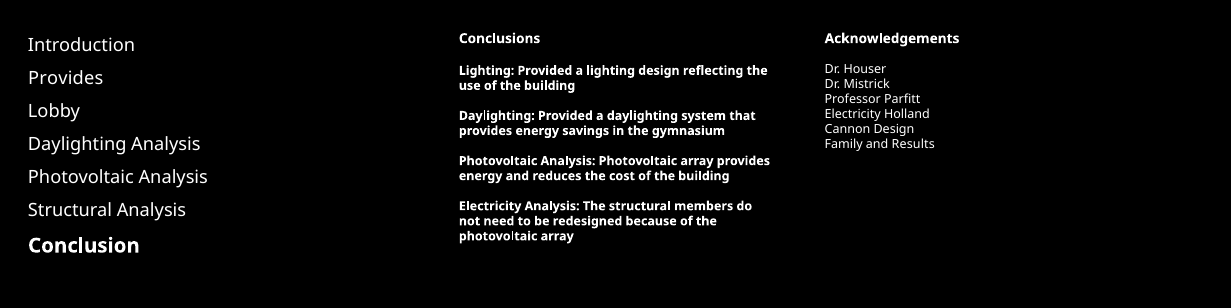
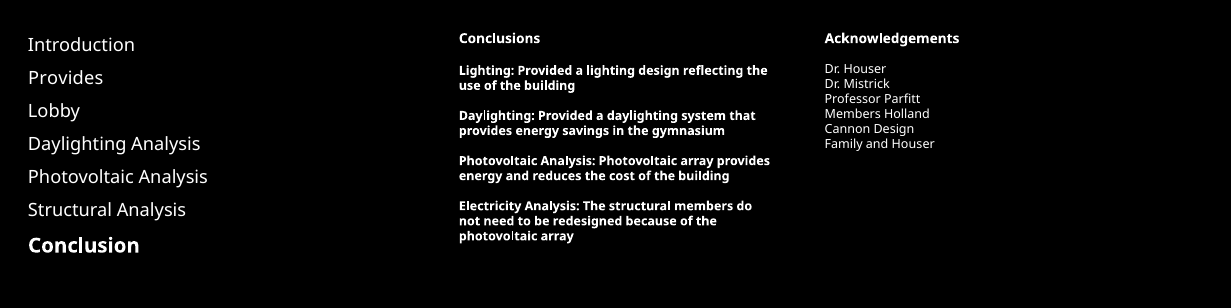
Electricity at (853, 114): Electricity -> Members
and Results: Results -> Houser
